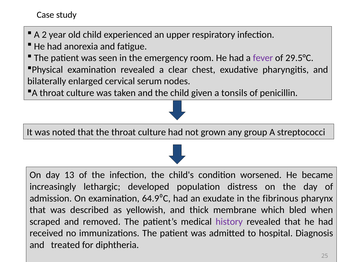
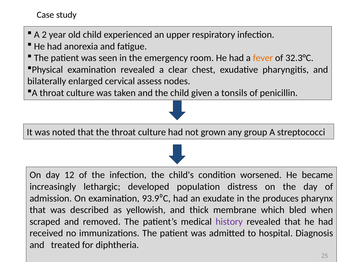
fever colour: purple -> orange
29.5°C: 29.5°C -> 32.3°C
serum: serum -> assess
13: 13 -> 12
64.9⁰C: 64.9⁰C -> 93.9⁰C
fibrinous: fibrinous -> produces
